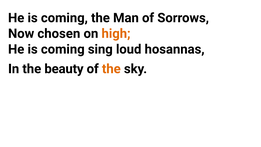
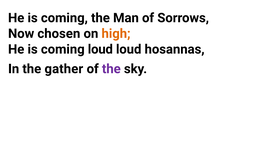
coming sing: sing -> loud
beauty: beauty -> gather
the at (111, 69) colour: orange -> purple
